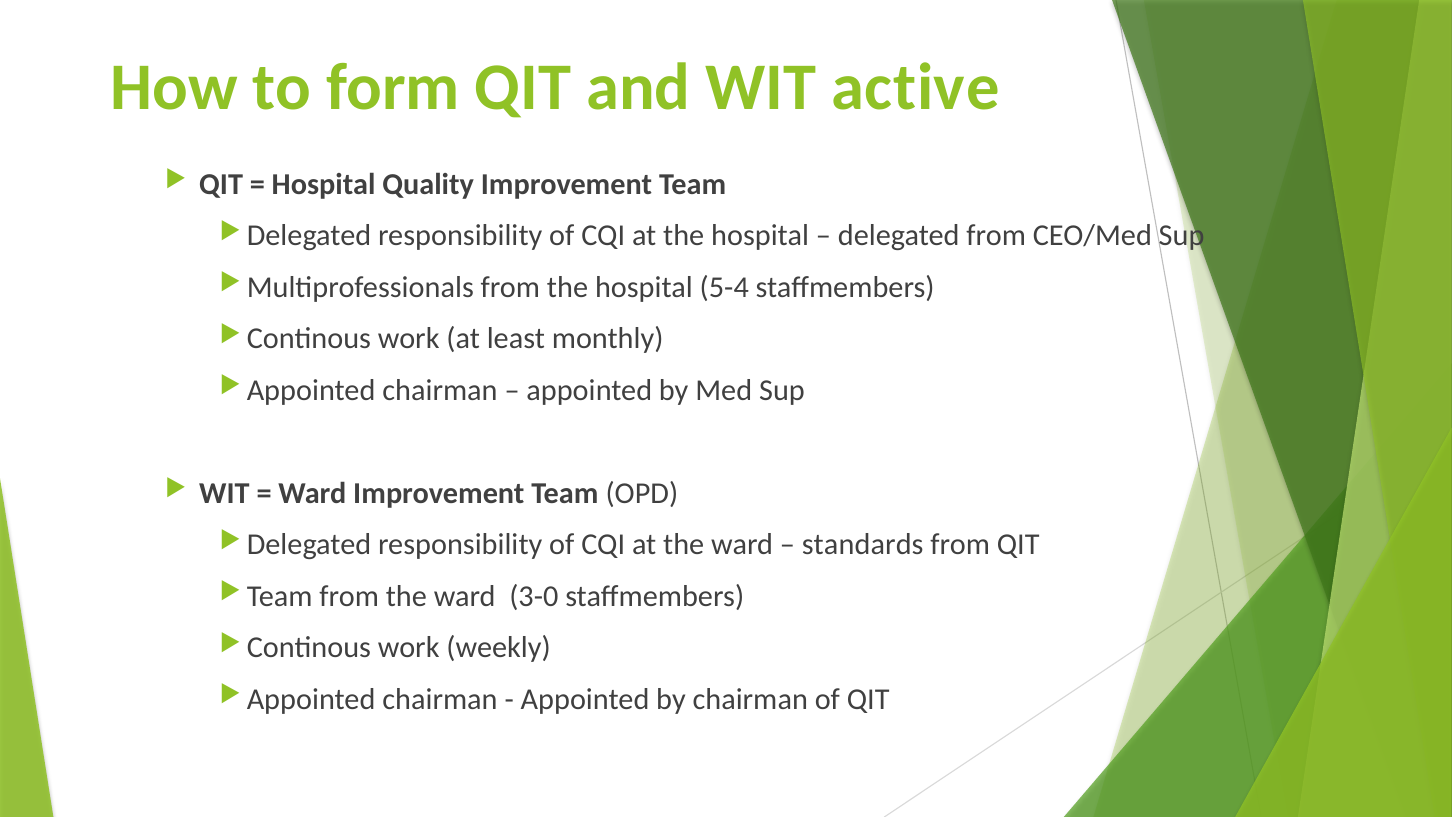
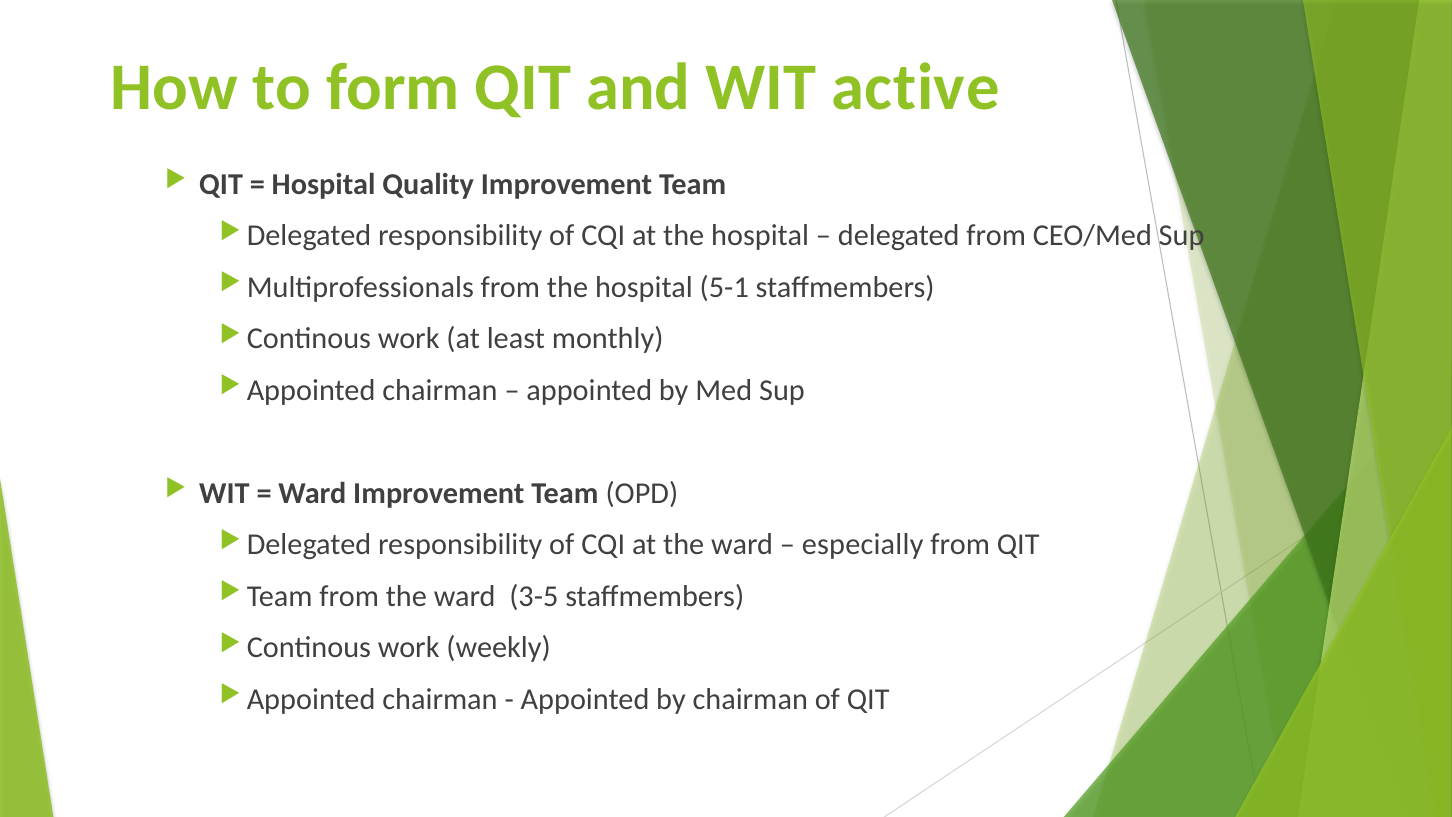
5-4: 5-4 -> 5-1
standards: standards -> especially
3-0: 3-0 -> 3-5
